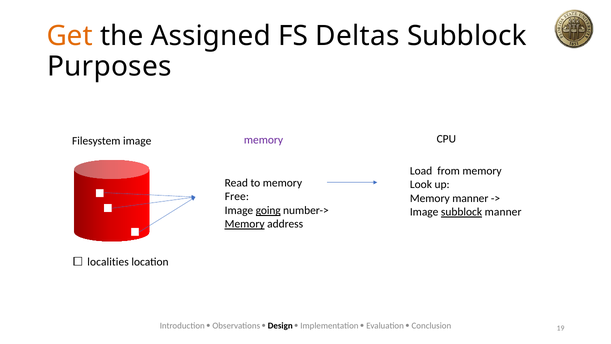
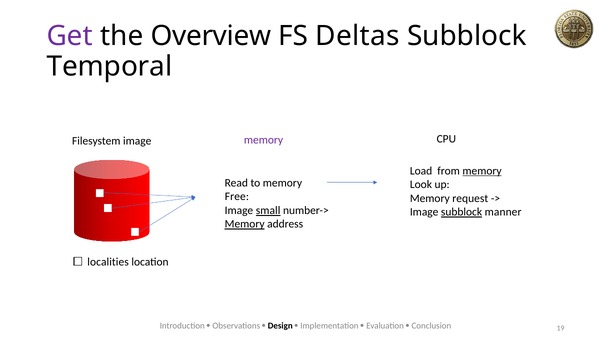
Get colour: orange -> purple
Assigned: Assigned -> Overview
Purposes: Purposes -> Temporal
memory at (482, 171) underline: none -> present
Memory manner: manner -> request
going: going -> small
